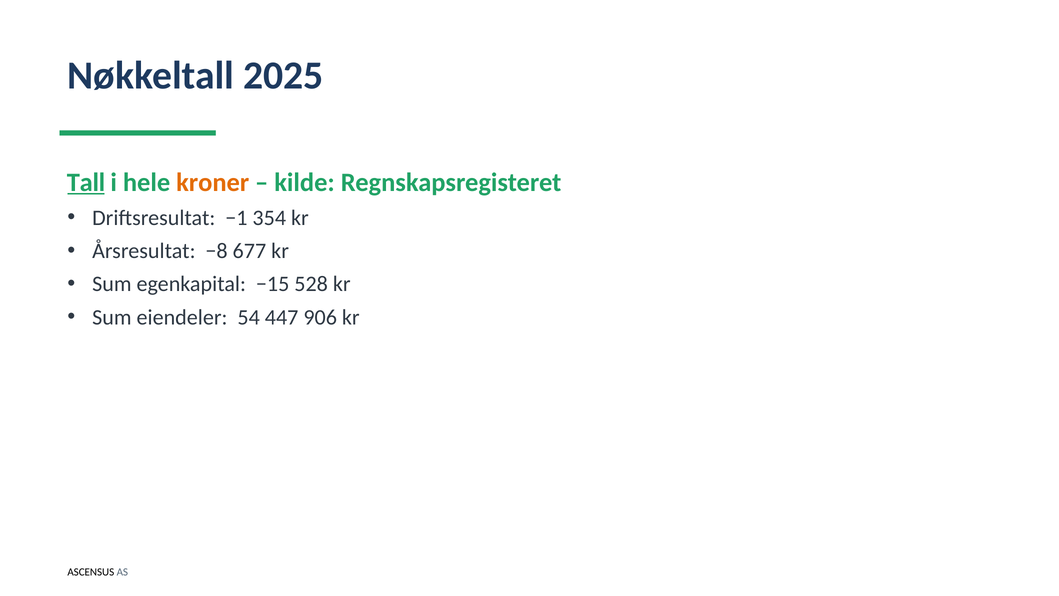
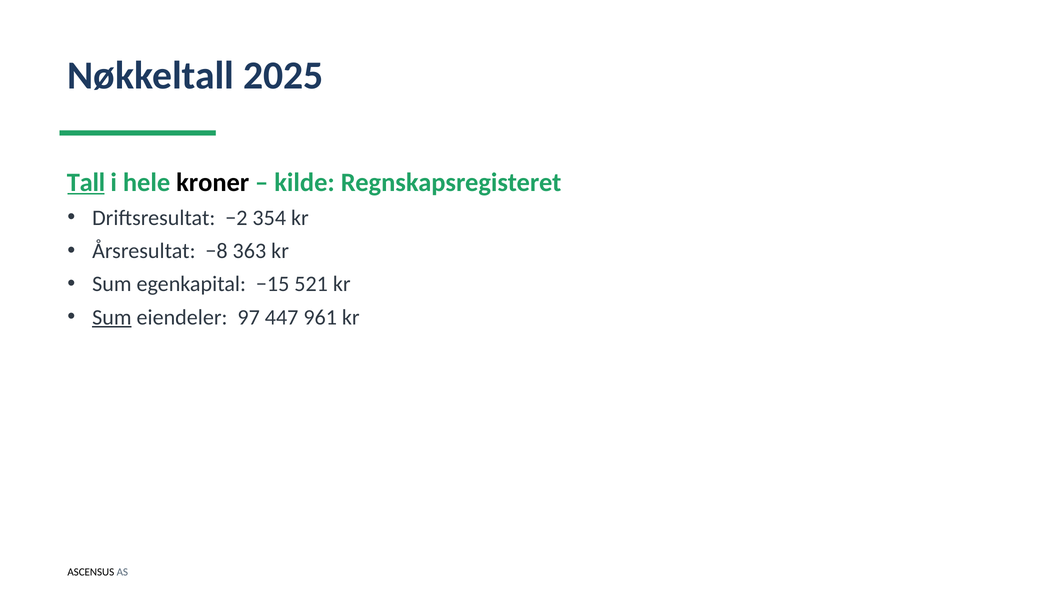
kroner colour: orange -> black
−1: −1 -> −2
677: 677 -> 363
528: 528 -> 521
Sum at (112, 317) underline: none -> present
54: 54 -> 97
906: 906 -> 961
